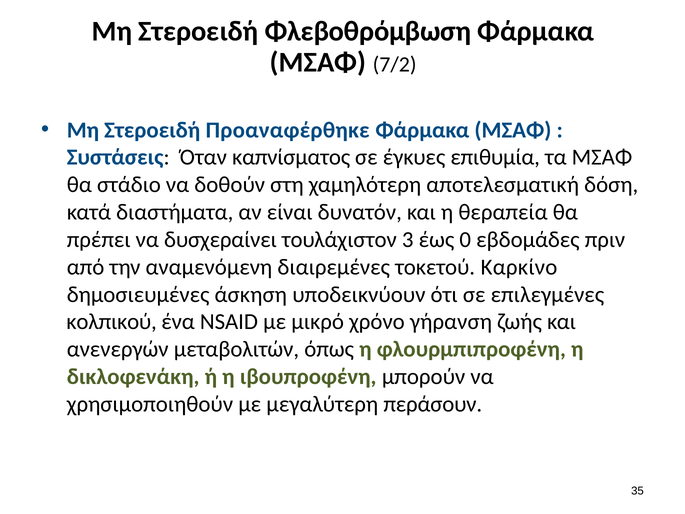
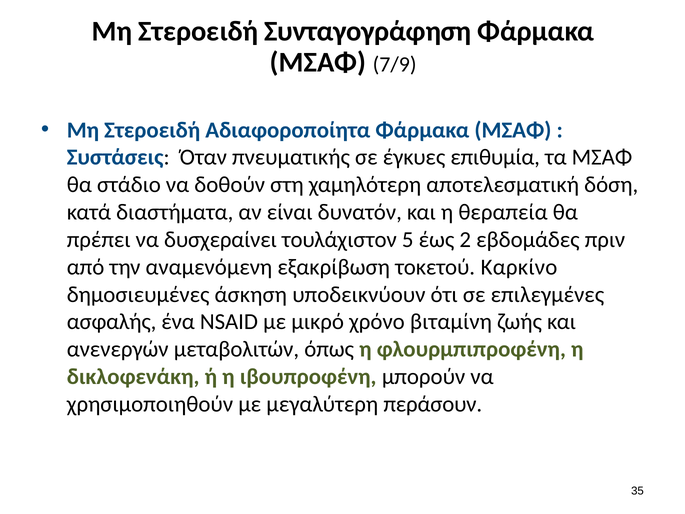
Φλεβοθρόμβωση: Φλεβοθρόμβωση -> Συνταγογράφηση
7/2: 7/2 -> 7/9
Προαναφέρθηκε: Προαναφέρθηκε -> Αδιαφοροποίητα
καπνίσματος: καπνίσματος -> πνευματικής
3: 3 -> 5
0: 0 -> 2
διαιρεμένες: διαιρεμένες -> εξακρίβωση
κολπικού: κολπικού -> ασφαλής
γήρανση: γήρανση -> βιταμίνη
